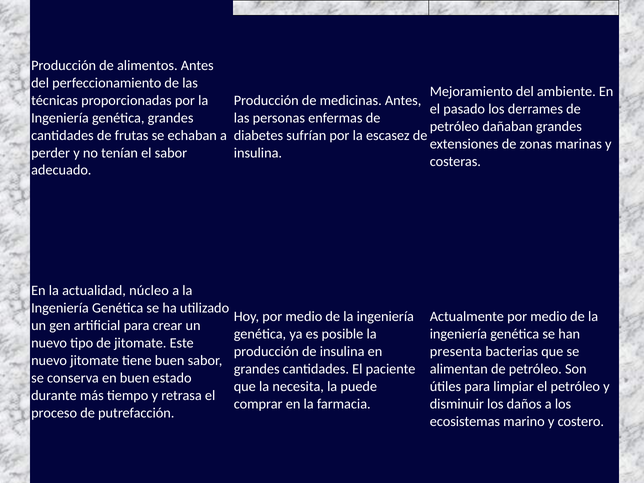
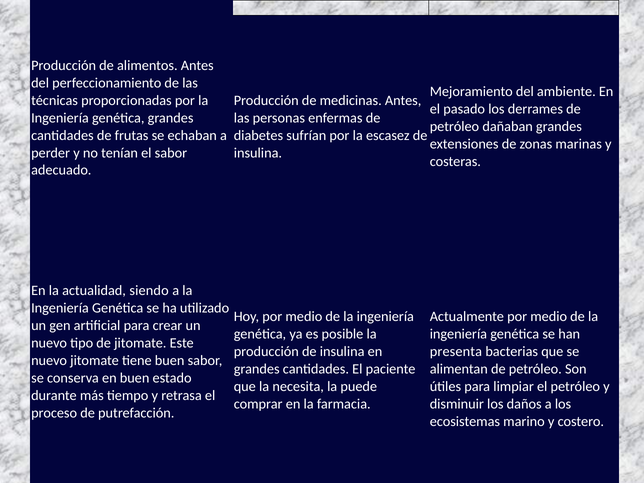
núcleo: núcleo -> siendo
